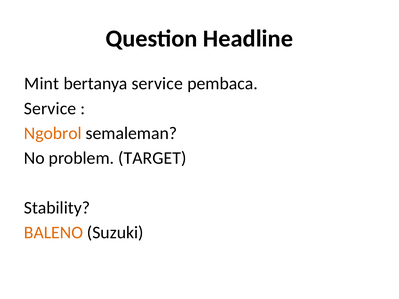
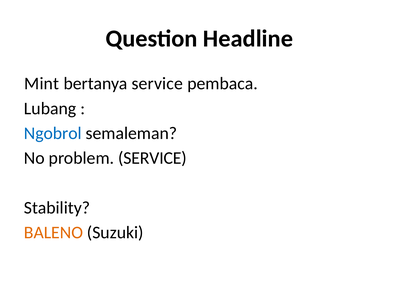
Service at (50, 109): Service -> Lubang
Ngobrol colour: orange -> blue
problem TARGET: TARGET -> SERVICE
